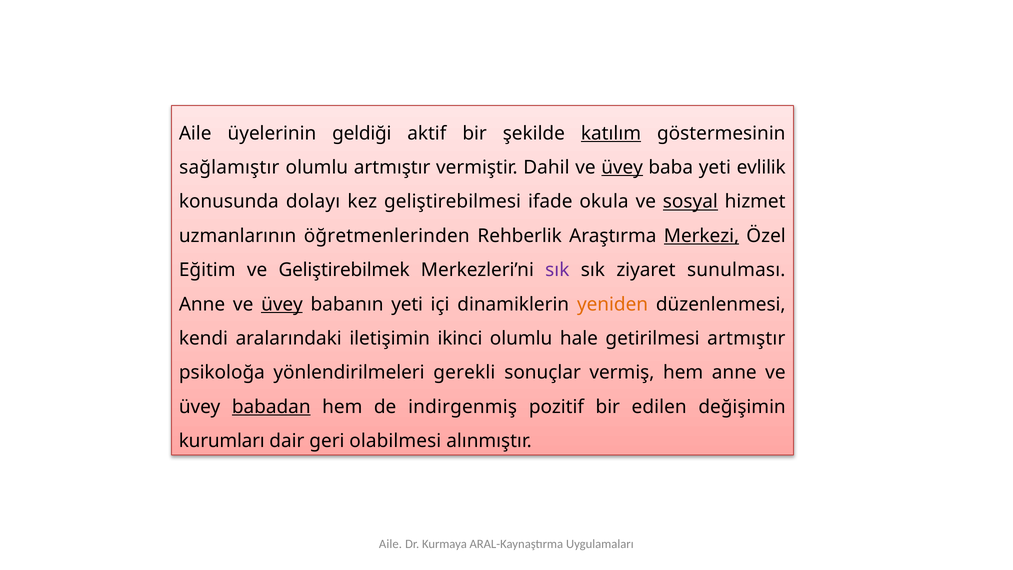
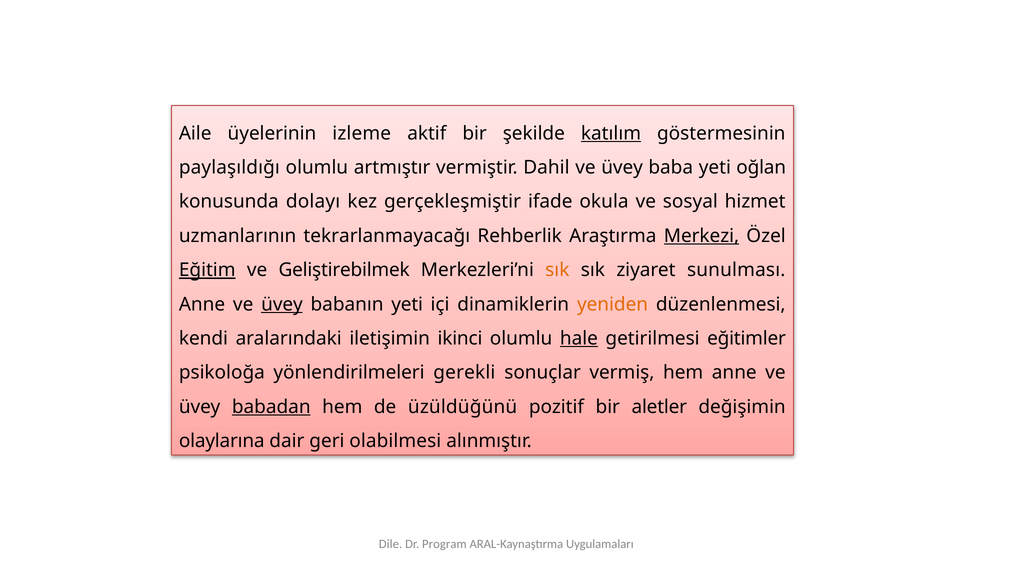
geldiği: geldiği -> izleme
sağlamıştır: sağlamıştır -> paylaşıldığı
üvey at (622, 167) underline: present -> none
evlilik: evlilik -> oğlan
geliştirebilmesi: geliştirebilmesi -> gerçekleşmiştir
sosyal underline: present -> none
öğretmenlerinden: öğretmenlerinden -> tekrarlanmayacağı
Eğitim underline: none -> present
sık at (557, 270) colour: purple -> orange
hale underline: none -> present
getirilmesi artmıştır: artmıştır -> eğitimler
indirgenmiş: indirgenmiş -> üzüldüğünü
edilen: edilen -> aletler
kurumları: kurumları -> olaylarına
Aile at (390, 544): Aile -> Dile
Kurmaya: Kurmaya -> Program
